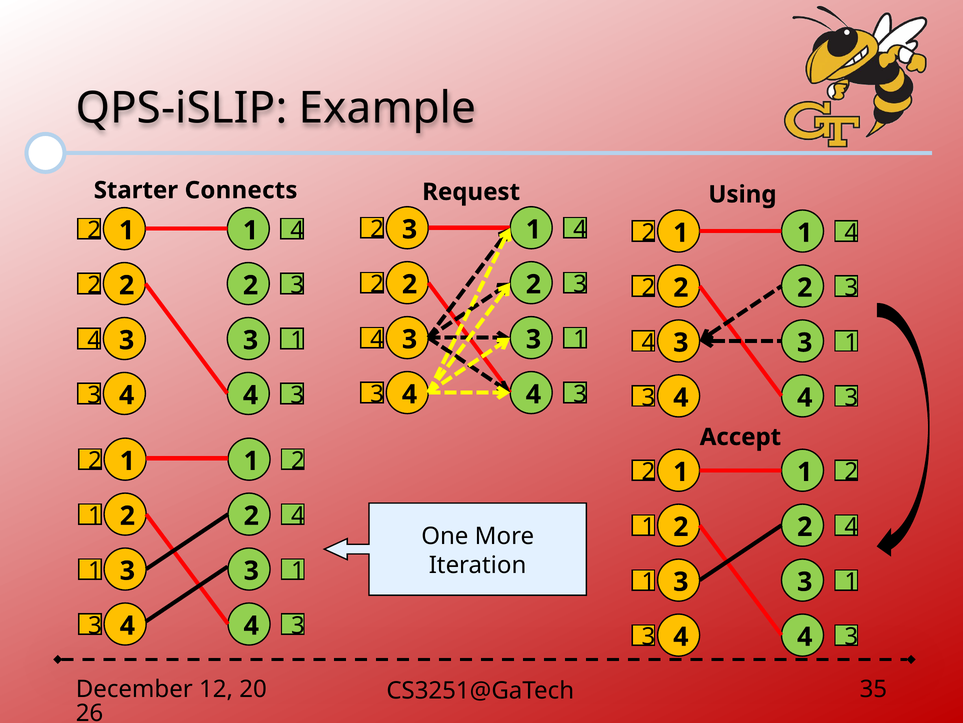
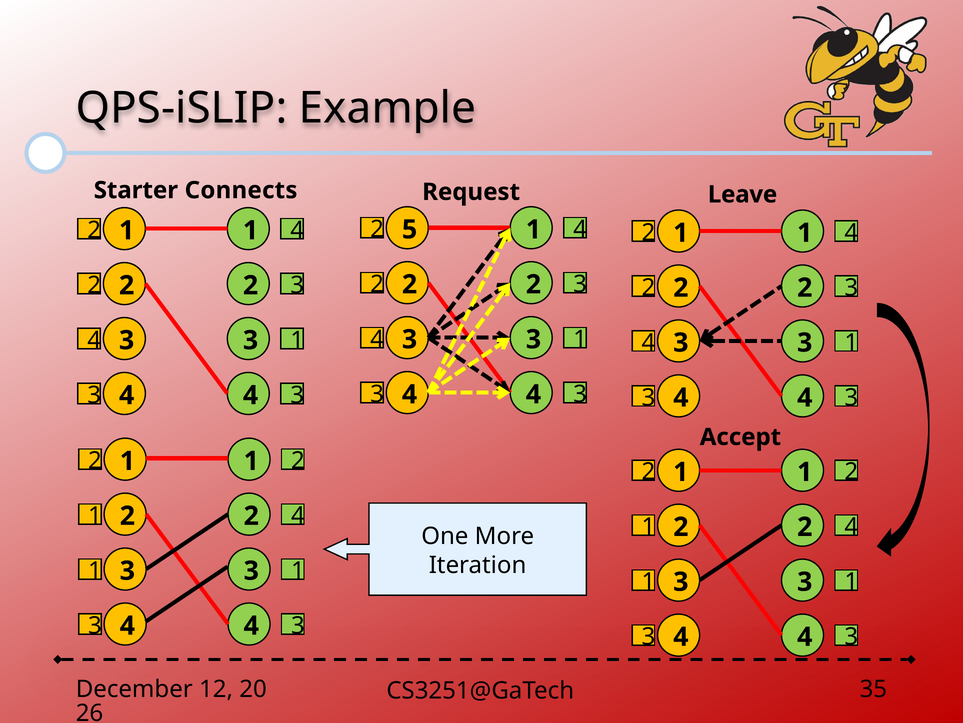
Using: Using -> Leave
3 at (410, 229): 3 -> 5
